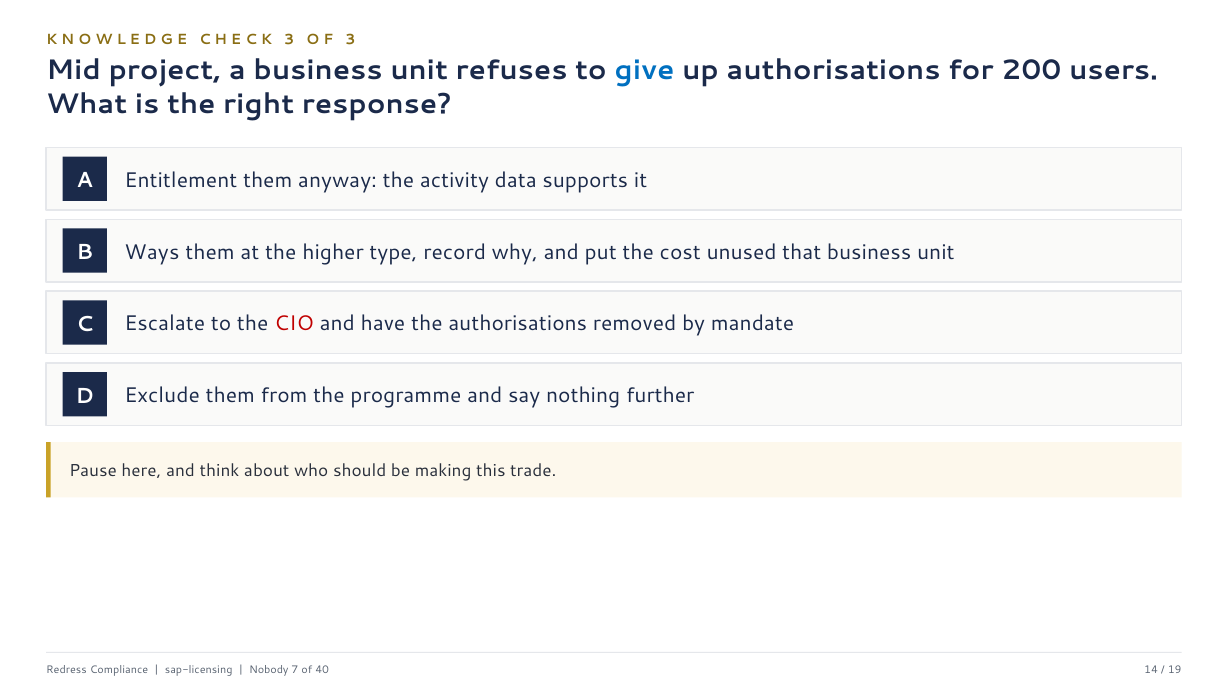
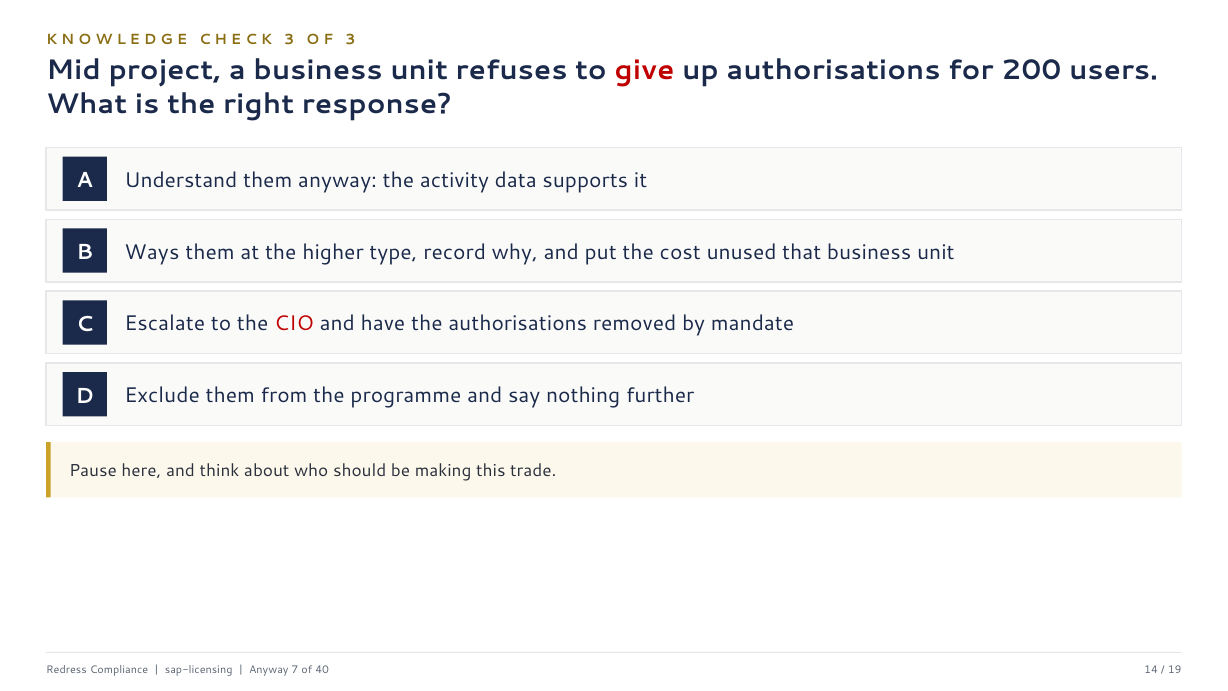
give colour: blue -> red
Entitlement: Entitlement -> Understand
Nobody at (269, 669): Nobody -> Anyway
